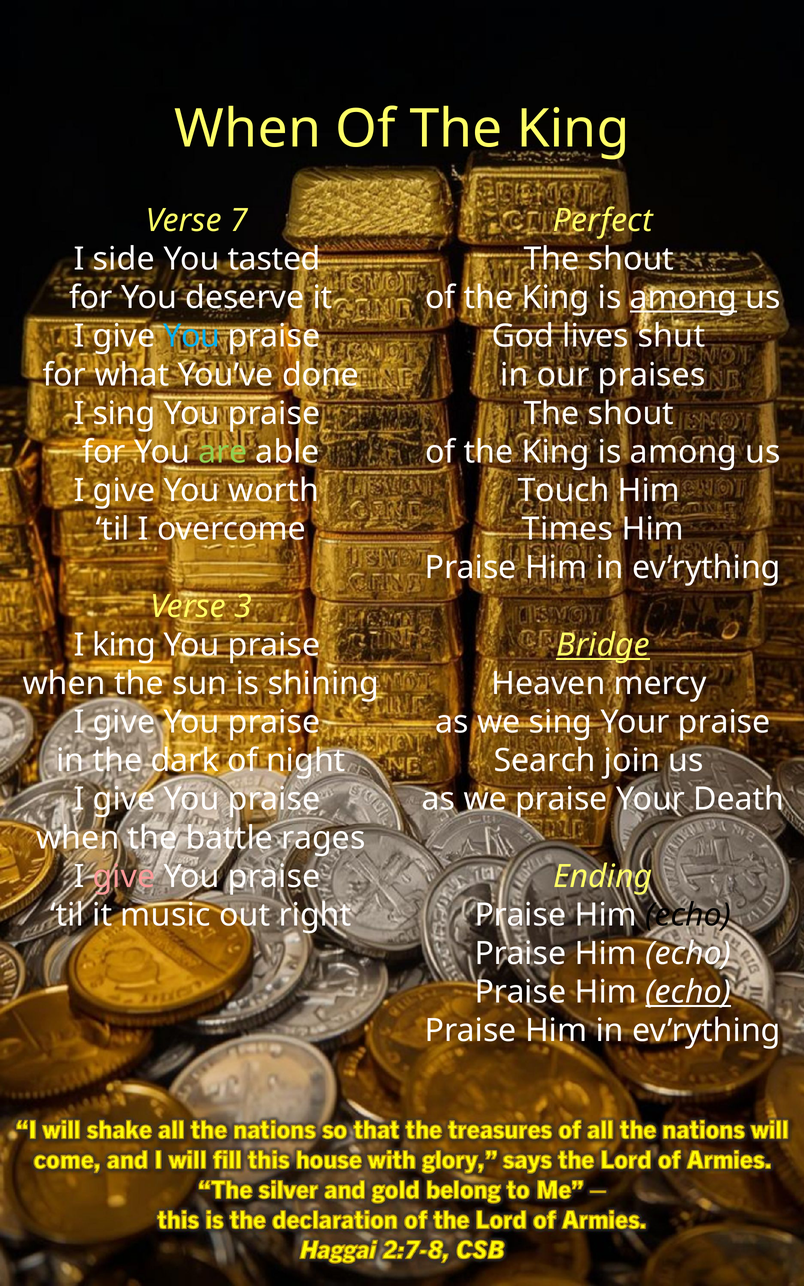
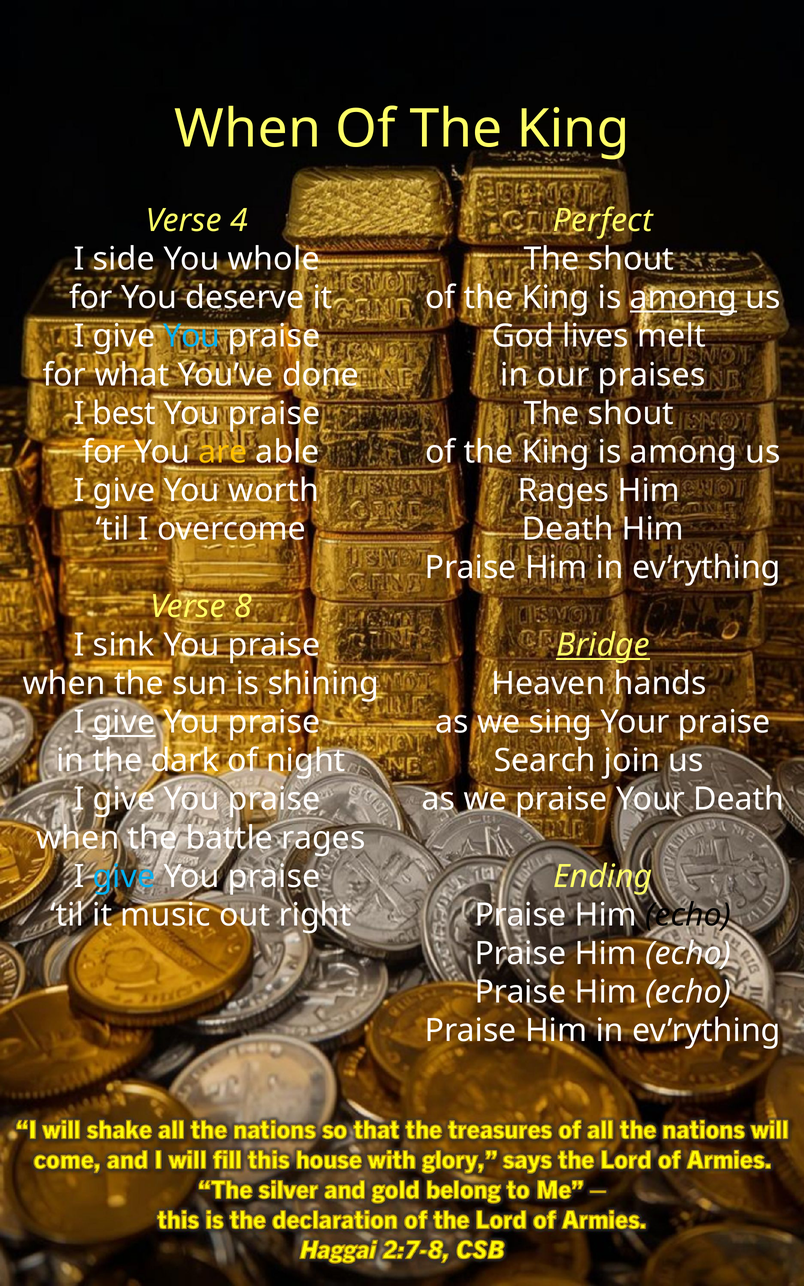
7: 7 -> 4
tasted: tasted -> whole
shut: shut -> melt
I sing: sing -> best
are colour: light green -> yellow
Touch at (564, 491): Touch -> Rages
Times at (567, 529): Times -> Death
3: 3 -> 8
I king: king -> sink
mercy: mercy -> hands
give at (124, 722) underline: none -> present
give at (124, 877) colour: pink -> light blue
echo at (688, 993) underline: present -> none
